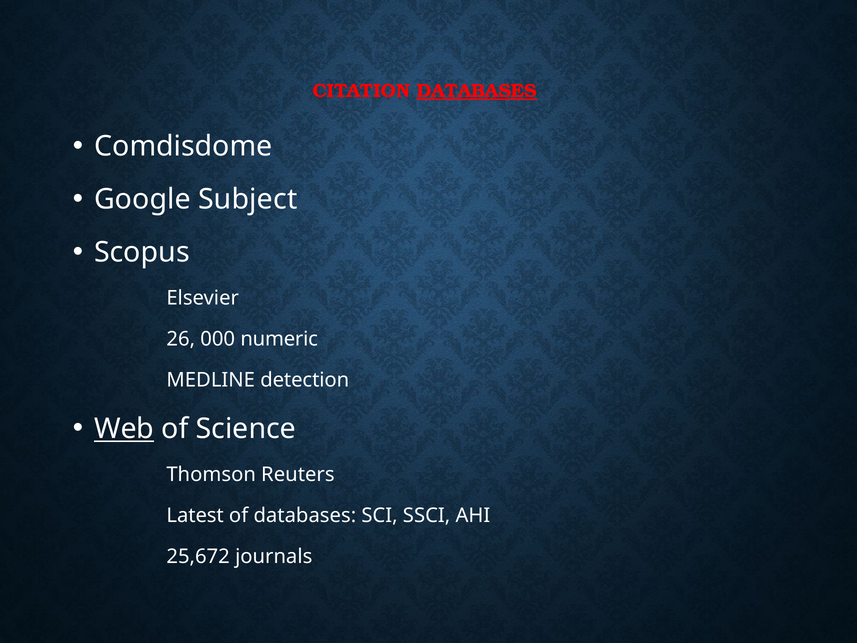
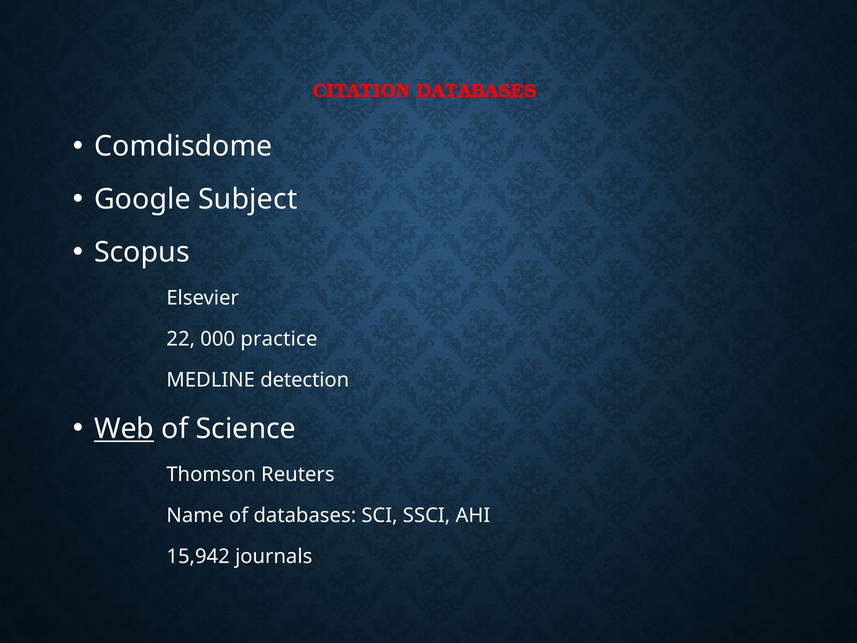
DATABASES at (477, 91) underline: present -> none
26: 26 -> 22
numeric: numeric -> practice
Latest: Latest -> Name
25,672: 25,672 -> 15,942
